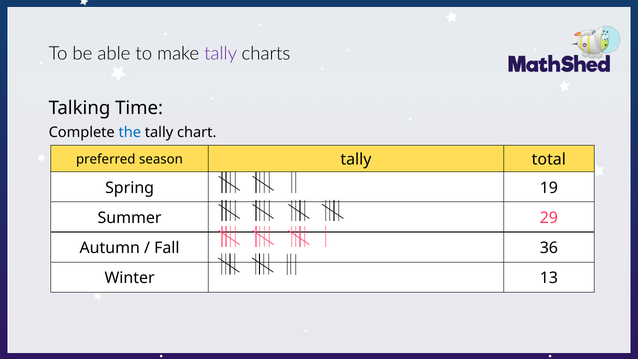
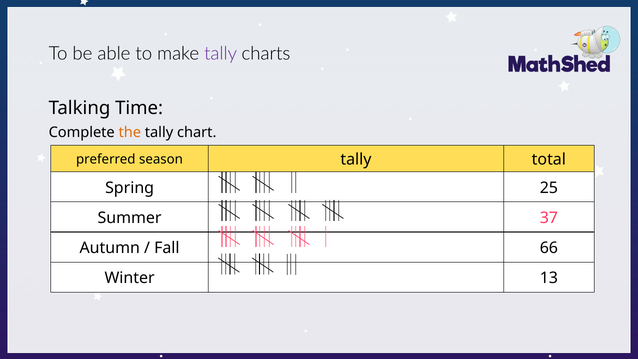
the colour: blue -> orange
19: 19 -> 25
29: 29 -> 37
36: 36 -> 66
